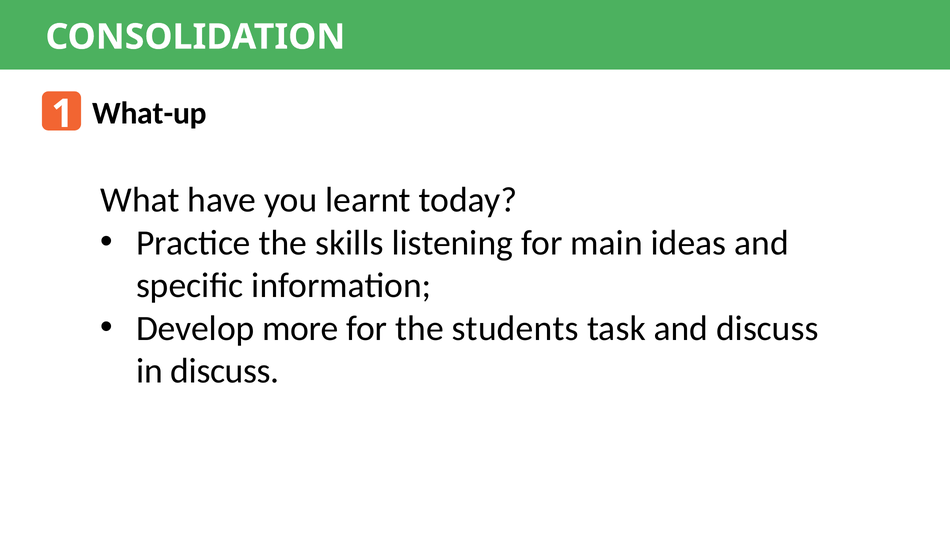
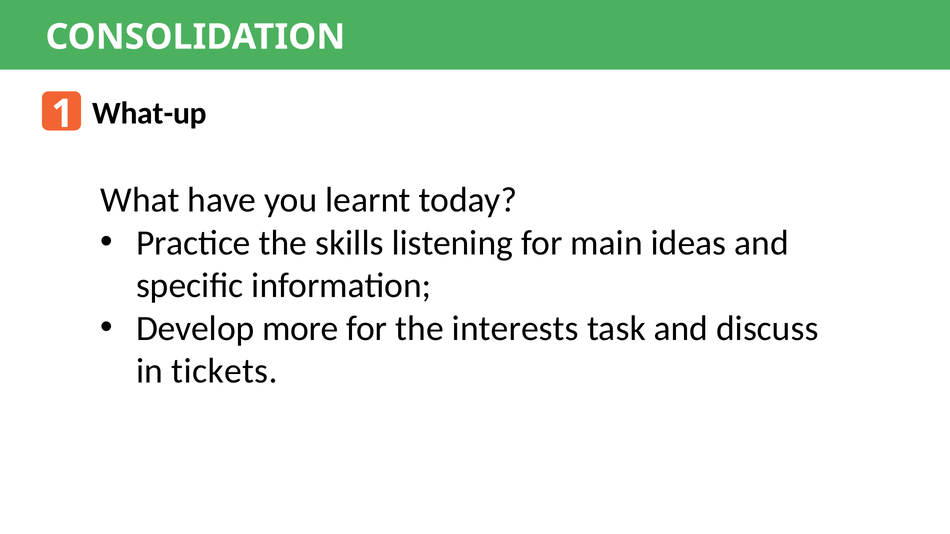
students: students -> interests
in discuss: discuss -> tickets
